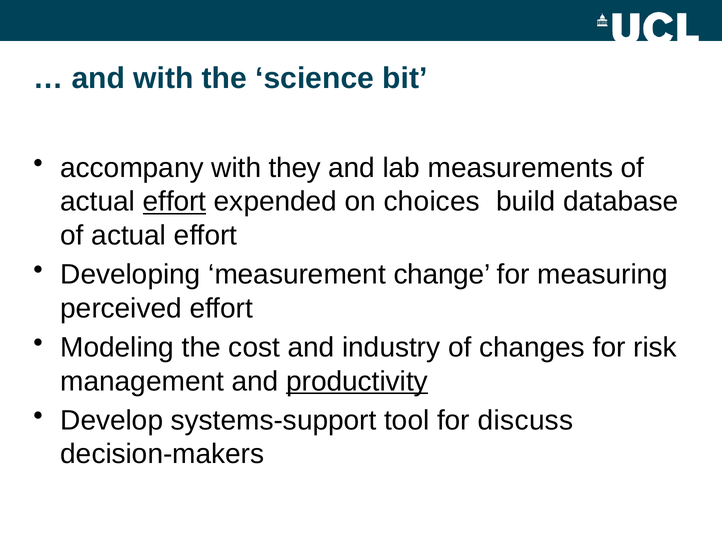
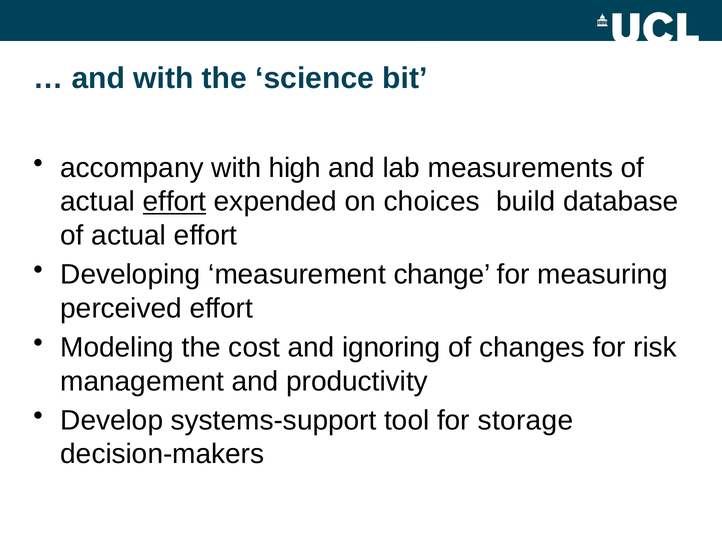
they: they -> high
industry: industry -> ignoring
productivity underline: present -> none
discuss: discuss -> storage
